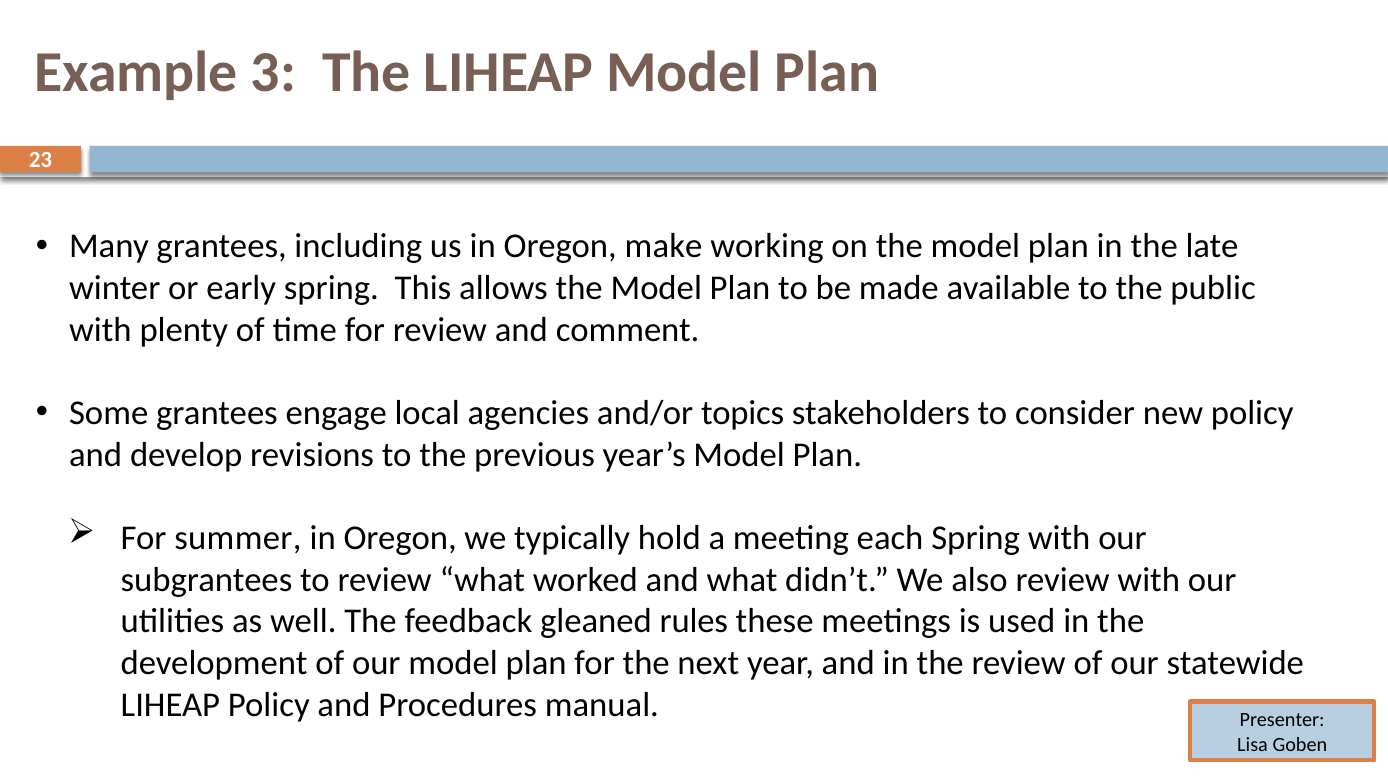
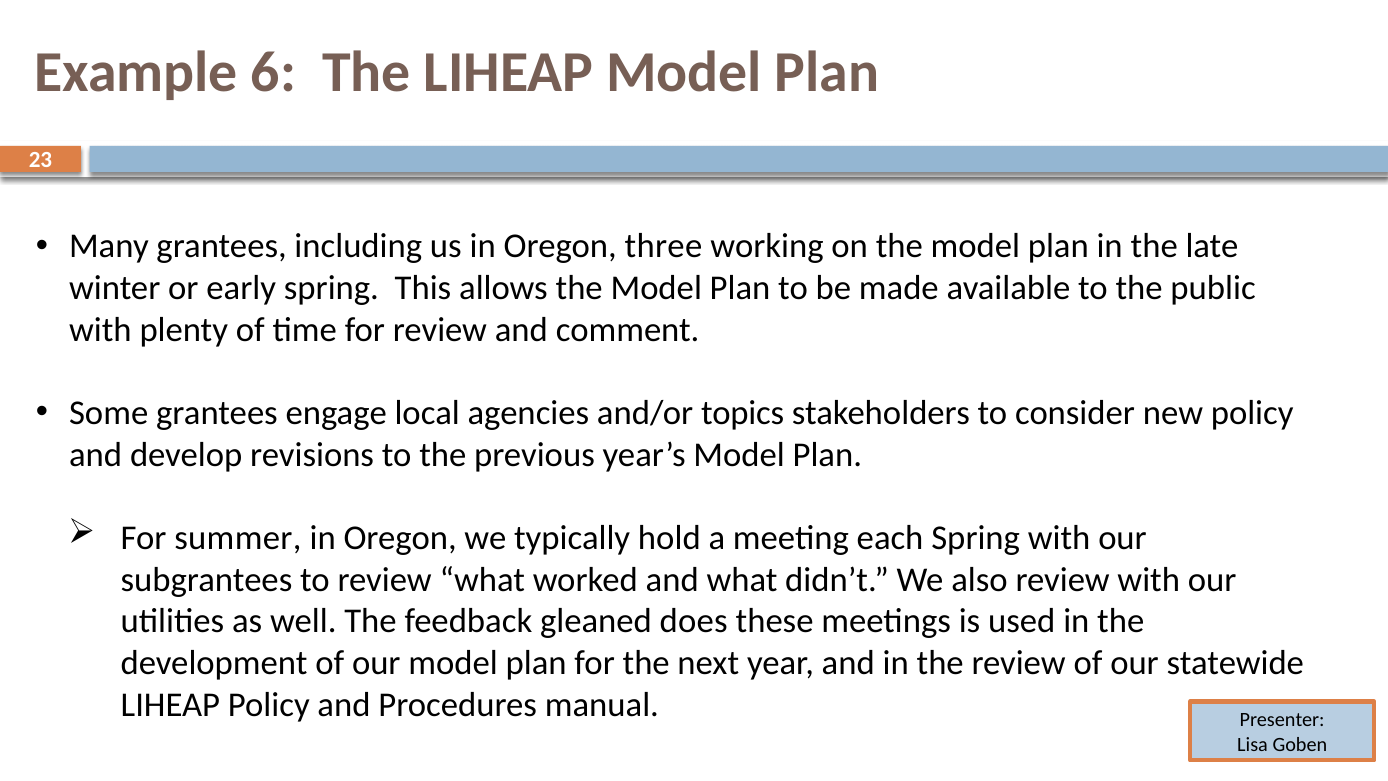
3: 3 -> 6
make: make -> three
rules: rules -> does
